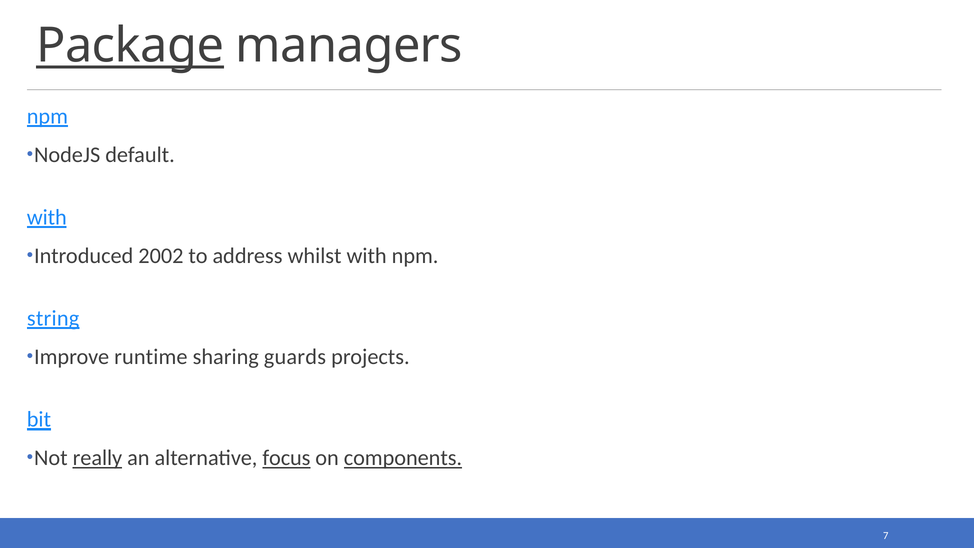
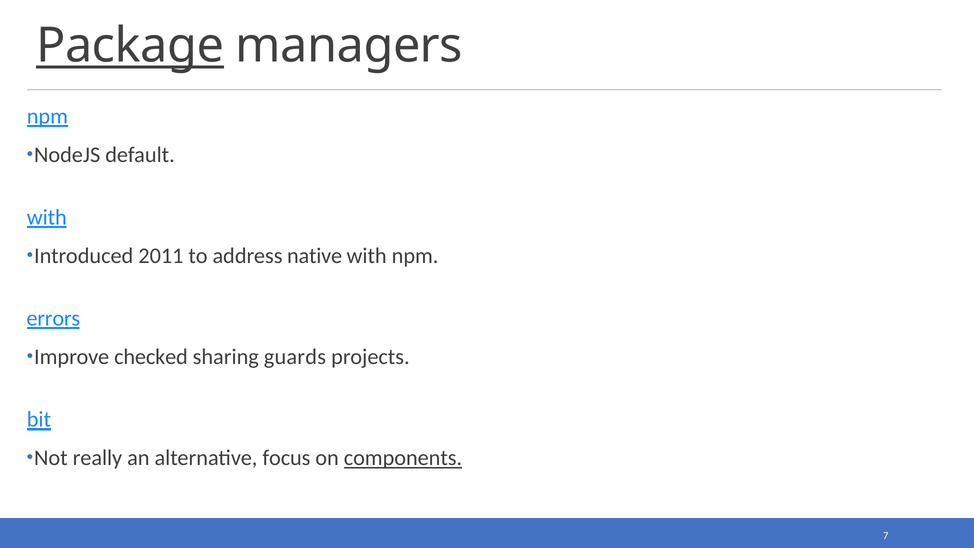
2002: 2002 -> 2011
whilst: whilst -> native
string: string -> errors
runtime: runtime -> checked
really underline: present -> none
focus underline: present -> none
